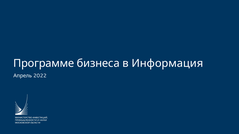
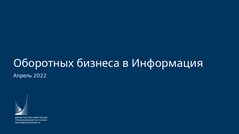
Программе: Программе -> Оборотных
